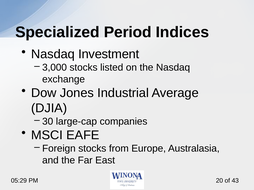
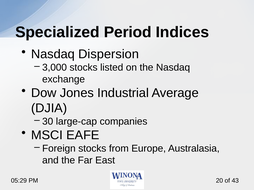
Investment: Investment -> Dispersion
